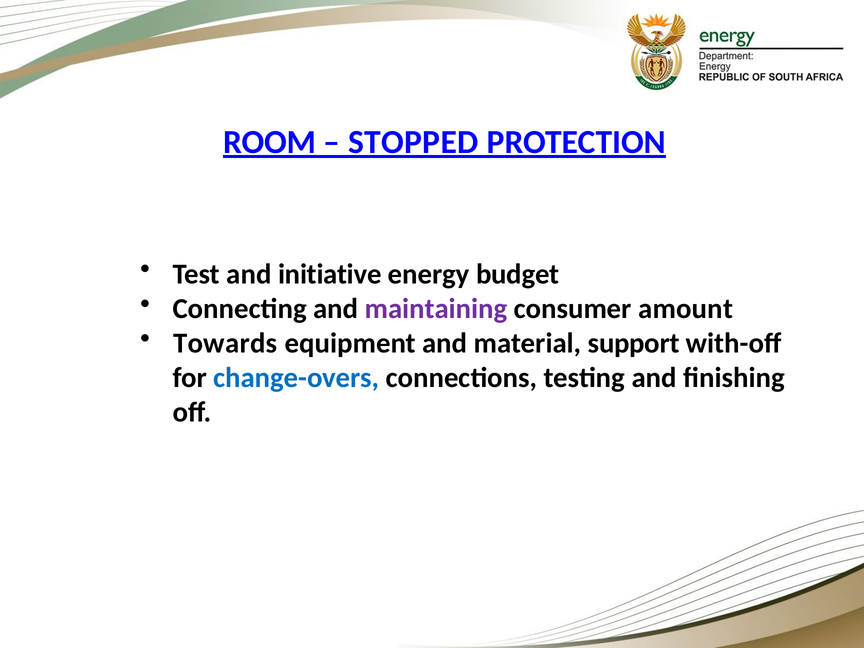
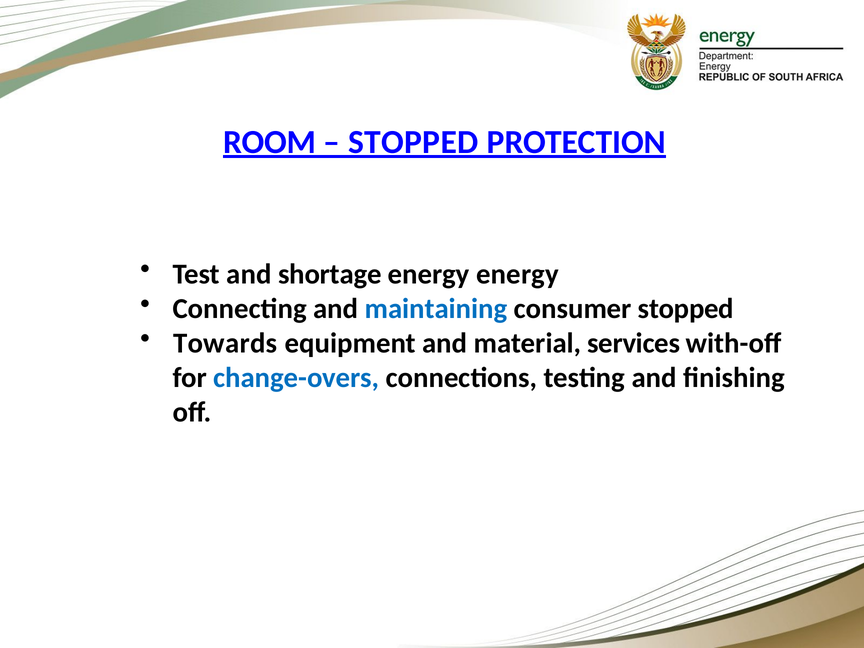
initiative: initiative -> shortage
energy budget: budget -> energy
maintaining colour: purple -> blue
consumer amount: amount -> stopped
support: support -> services
